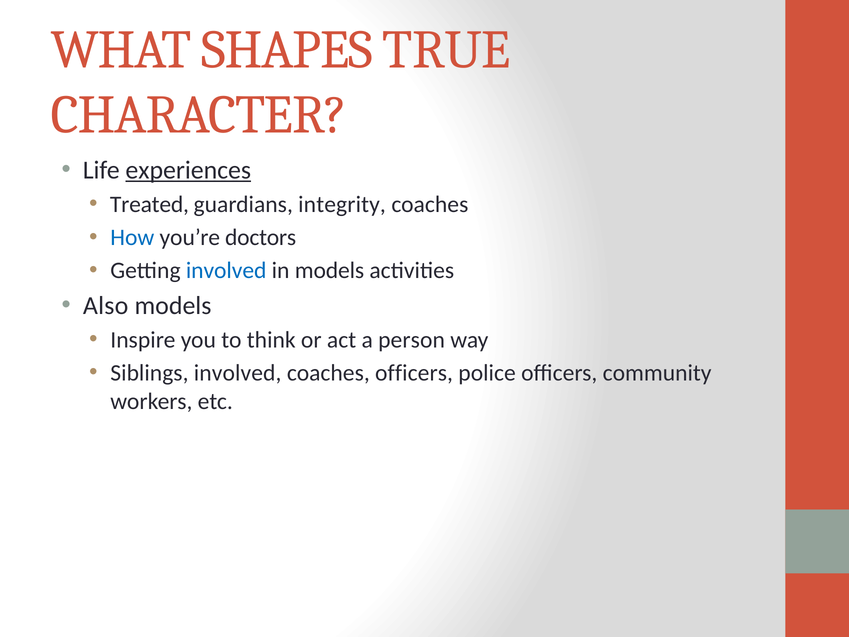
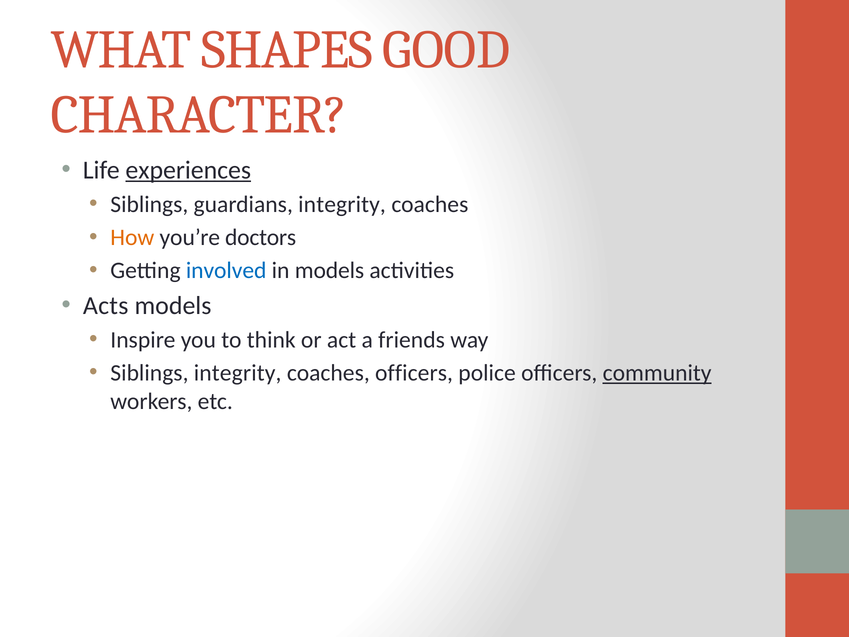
TRUE: TRUE -> GOOD
Treated at (149, 204): Treated -> Siblings
How colour: blue -> orange
Also: Also -> Acts
person: person -> friends
Siblings involved: involved -> integrity
community underline: none -> present
